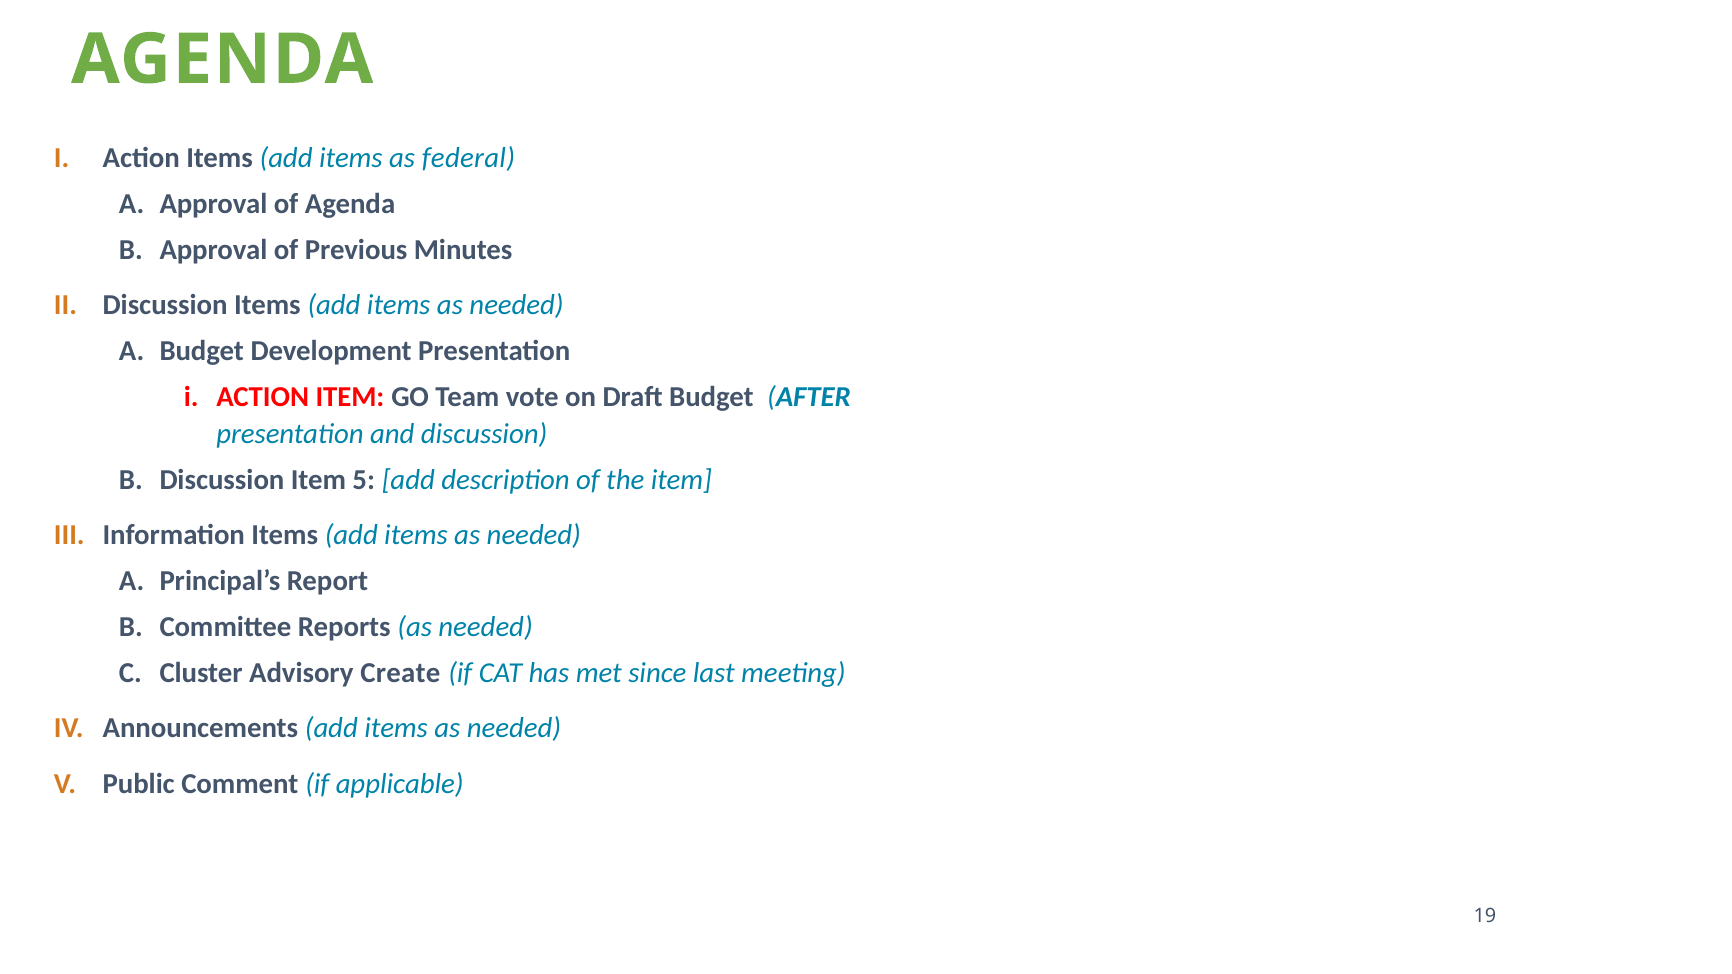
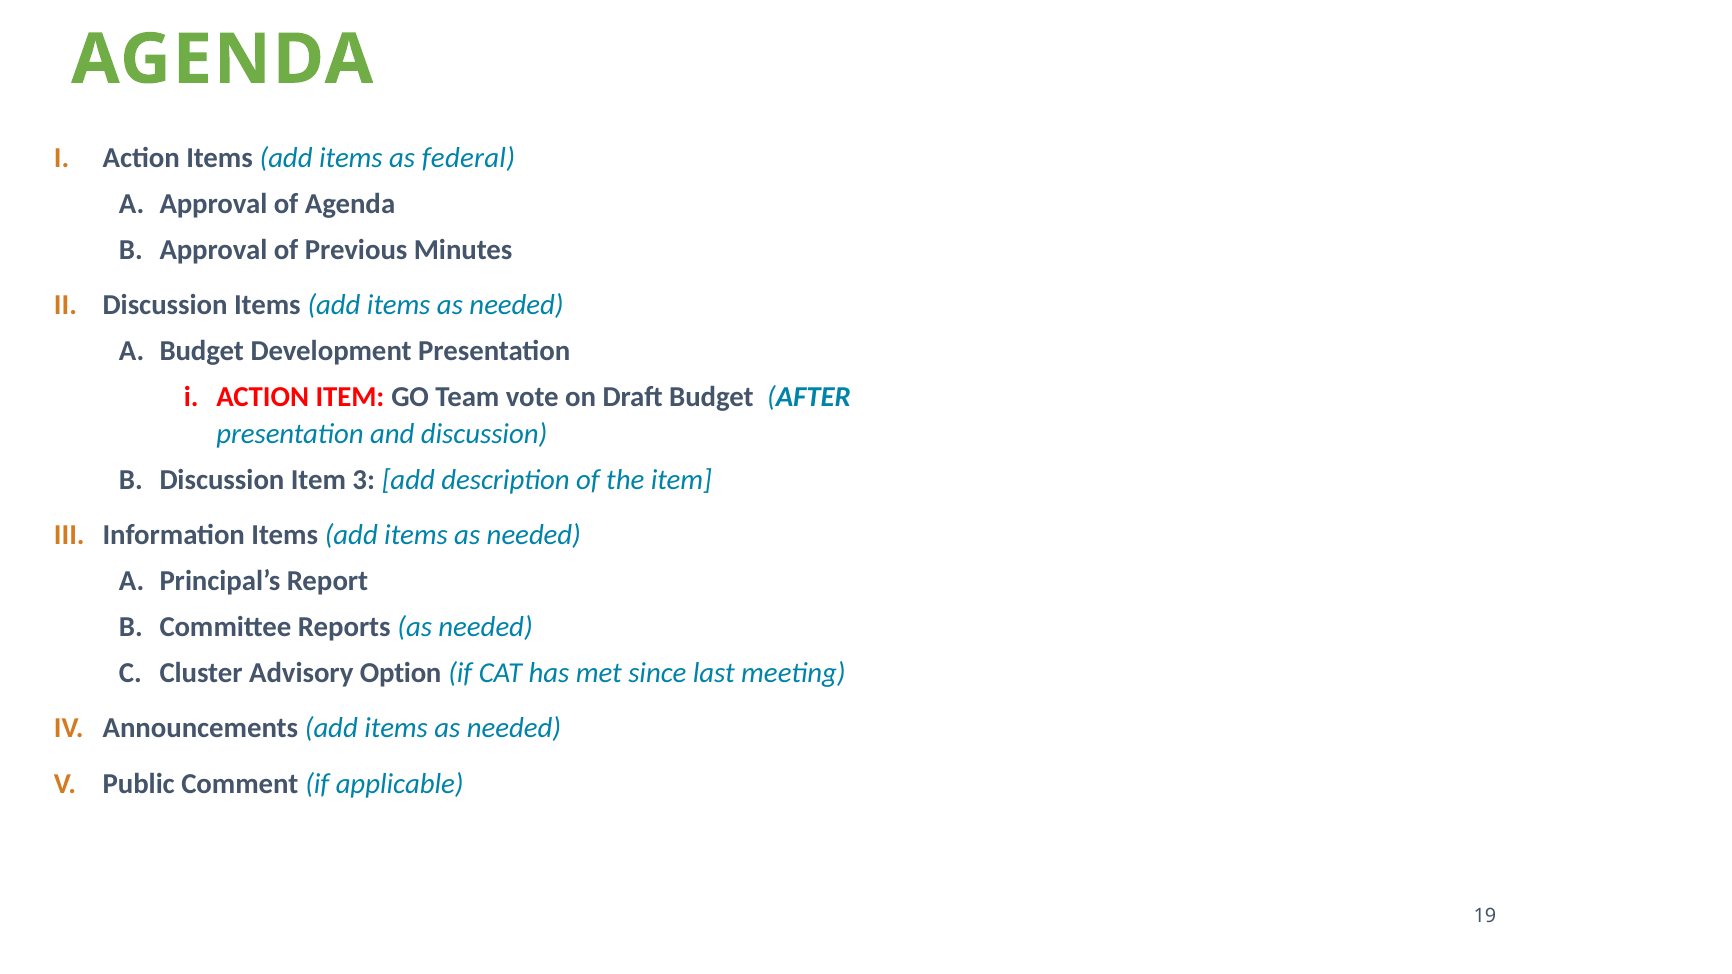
5: 5 -> 3
Create: Create -> Option
